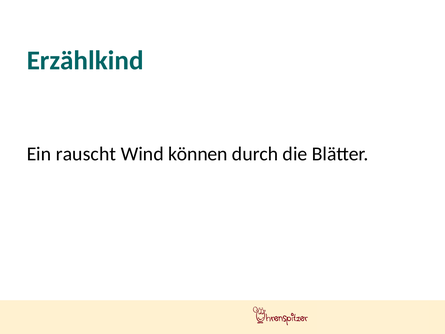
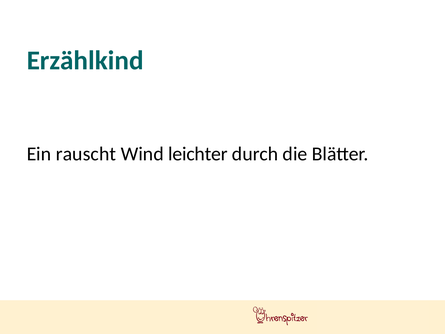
können: können -> leichter
